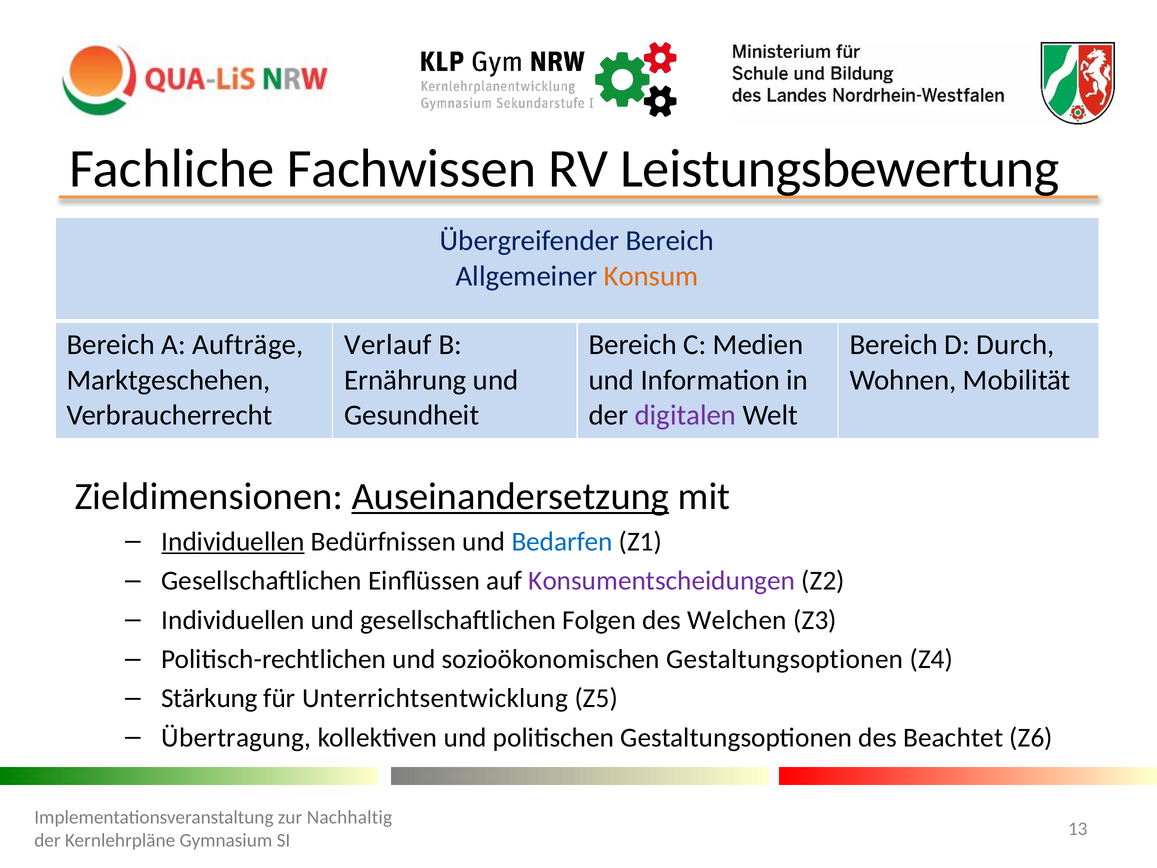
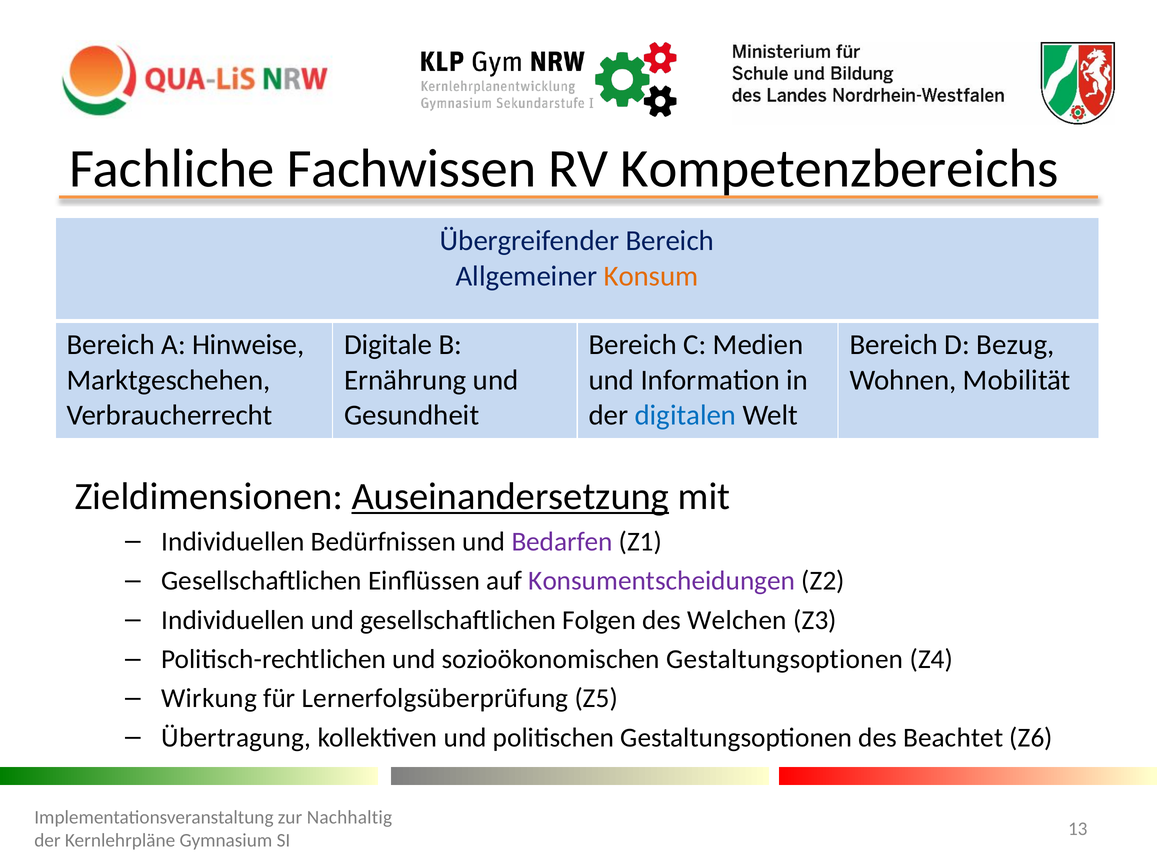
Leistungsbewertung: Leistungsbewertung -> Kompetenzbereichs
Aufträge: Aufträge -> Hinweise
Verlauf: Verlauf -> Digitale
Durch: Durch -> Bezug
digitalen colour: purple -> blue
Individuellen at (233, 541) underline: present -> none
Bedarfen colour: blue -> purple
Stärkung: Stärkung -> Wirkung
Unterrichtsentwicklung: Unterrichtsentwicklung -> Lernerfolgsüberprüfung
